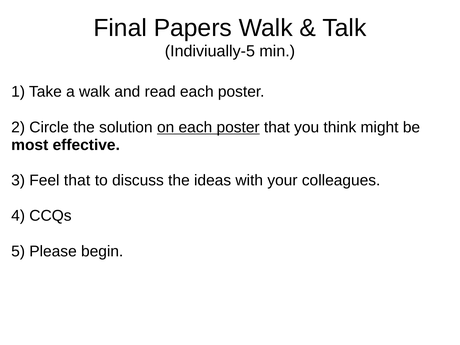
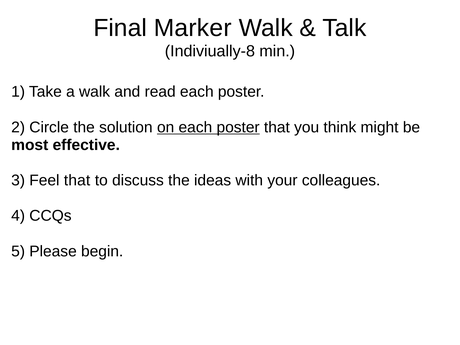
Papers: Papers -> Marker
Indiviually-5: Indiviually-5 -> Indiviually-8
